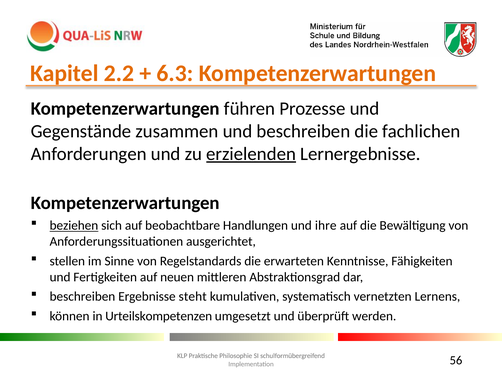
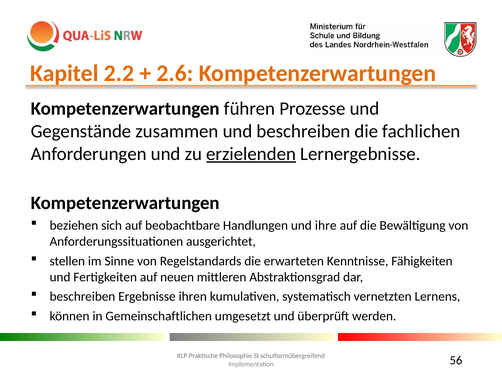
6.3: 6.3 -> 2.6
beziehen underline: present -> none
steht: steht -> ihren
Urteilskompetenzen: Urteilskompetenzen -> Gemeinschaftlichen
